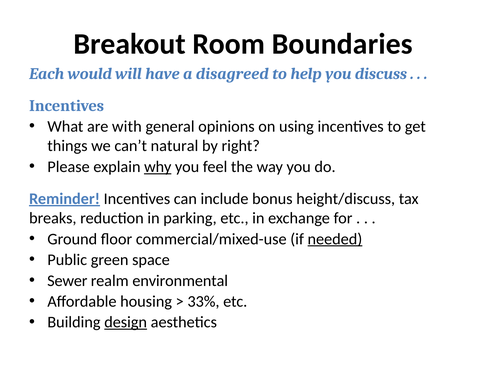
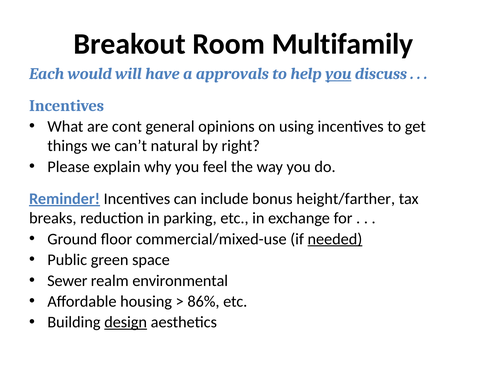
Boundaries: Boundaries -> Multifamily
disagreed: disagreed -> approvals
you at (338, 74) underline: none -> present
with: with -> cont
why underline: present -> none
height/discuss: height/discuss -> height/farther
33%: 33% -> 86%
